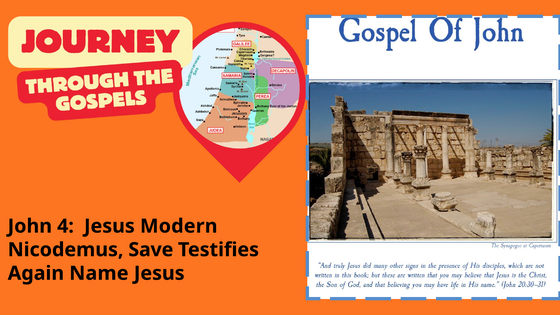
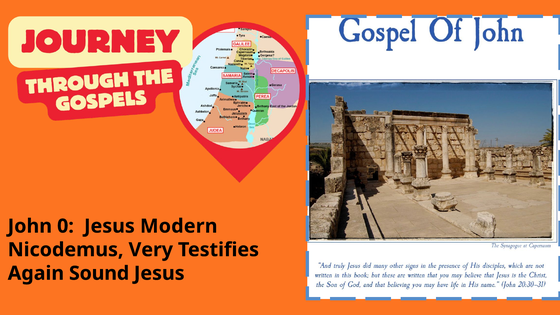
4: 4 -> 0
Save: Save -> Very
Name: Name -> Sound
